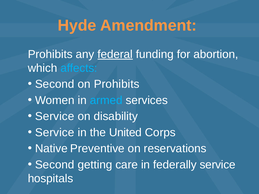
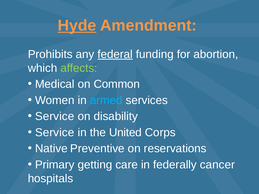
Hyde underline: none -> present
affects colour: light blue -> light green
Second at (55, 84): Second -> Medical
on Prohibits: Prohibits -> Common
Second at (55, 165): Second -> Primary
federally service: service -> cancer
